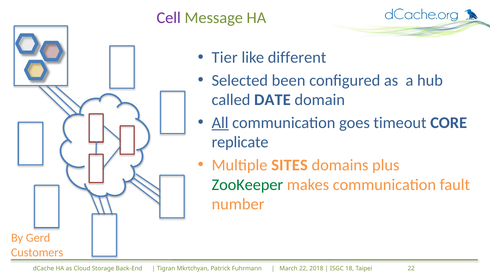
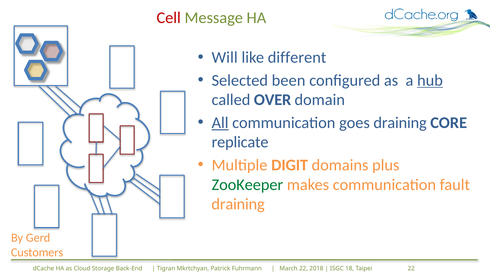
Cell colour: purple -> red
Tier: Tier -> Will
hub underline: none -> present
DATE: DATE -> OVER
goes timeout: timeout -> draining
SITES: SITES -> DIGIT
number at (238, 205): number -> draining
